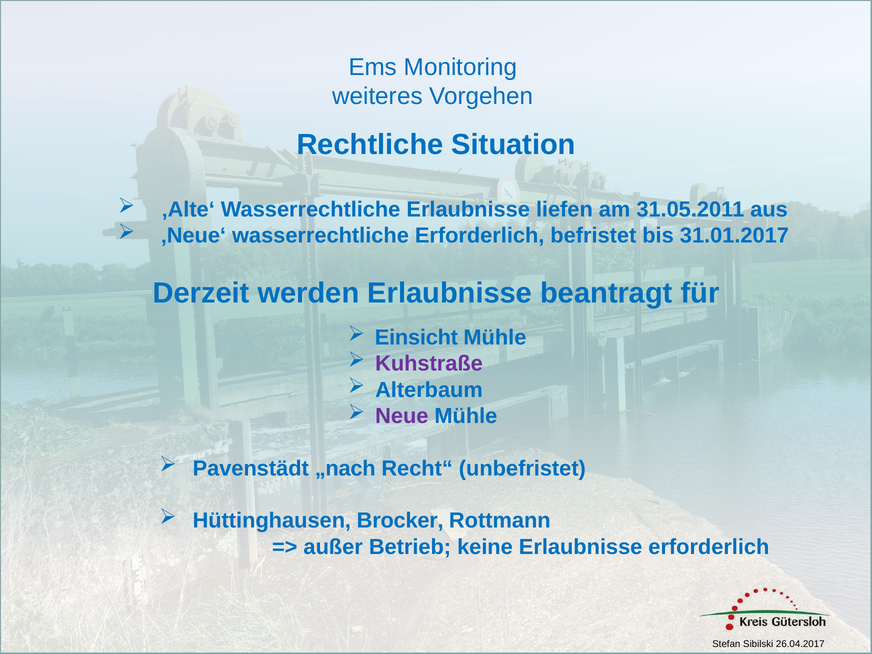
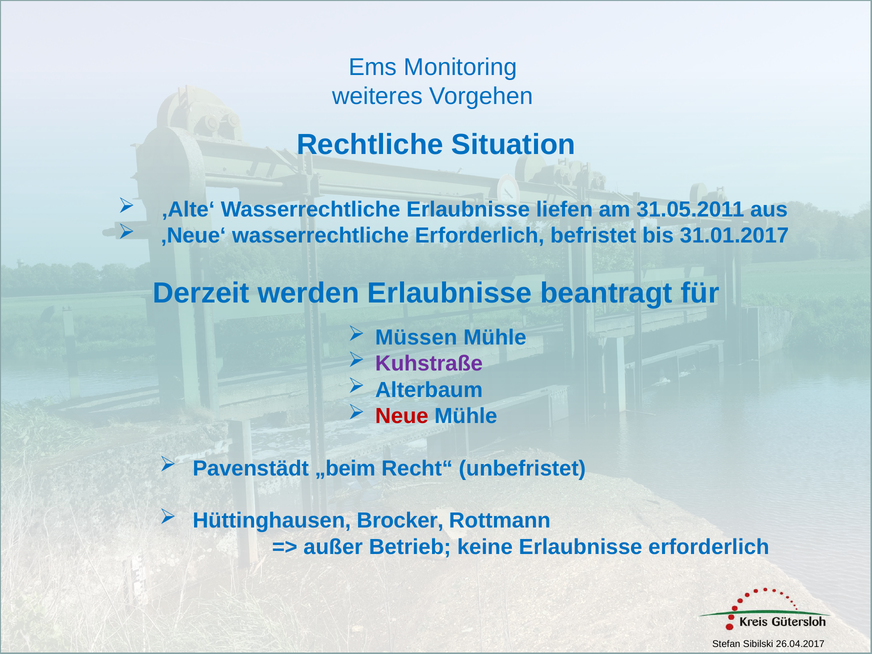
Einsicht: Einsicht -> Müssen
Neue colour: purple -> red
„nach: „nach -> „beim
